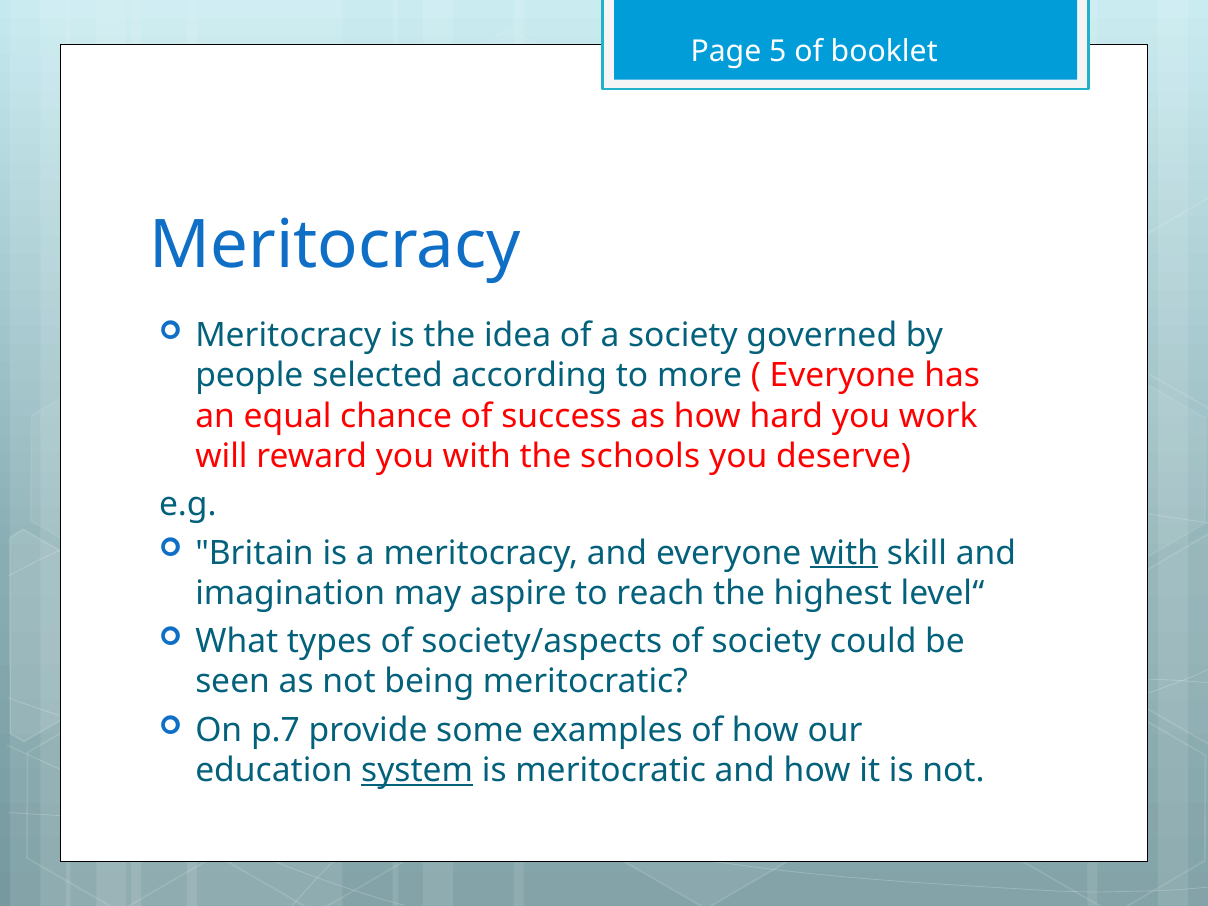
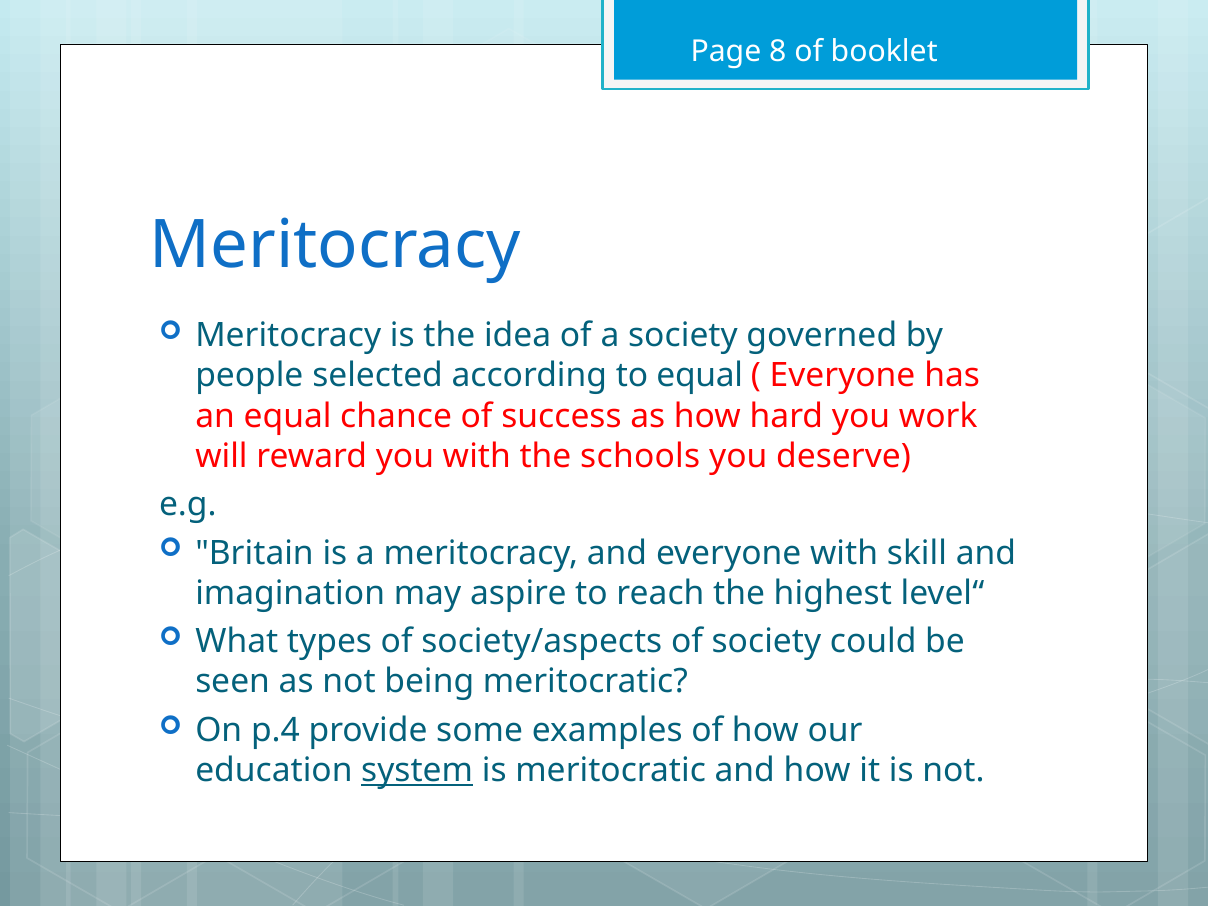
5: 5 -> 8
to more: more -> equal
with at (844, 553) underline: present -> none
p.7: p.7 -> p.4
